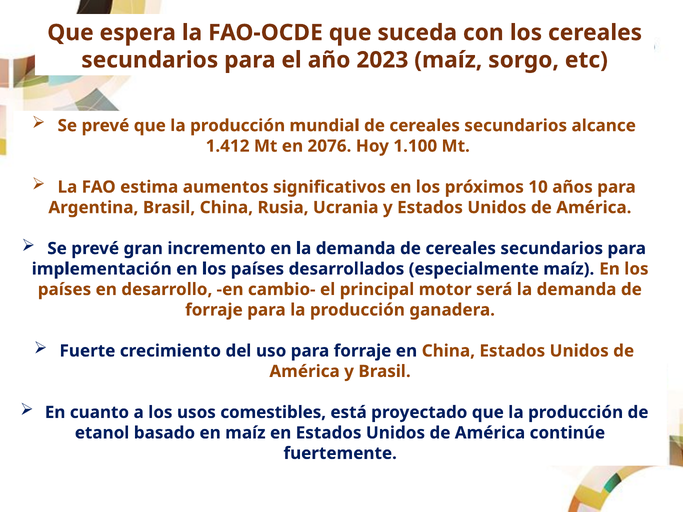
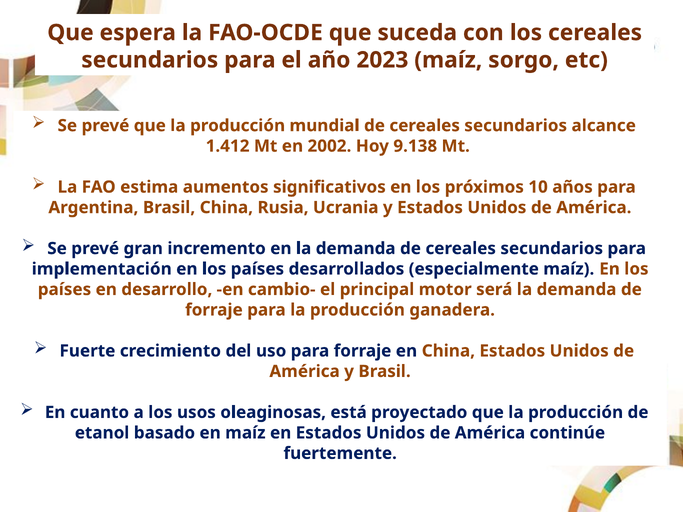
2076: 2076 -> 2002
1.100: 1.100 -> 9.138
comestibles: comestibles -> oleaginosas
